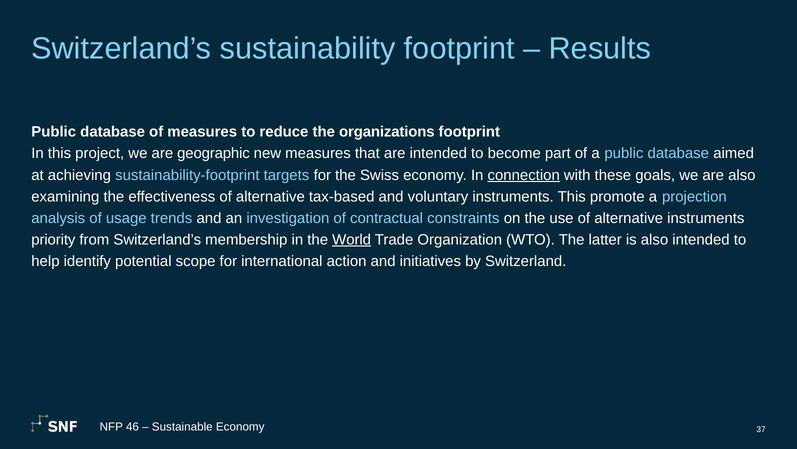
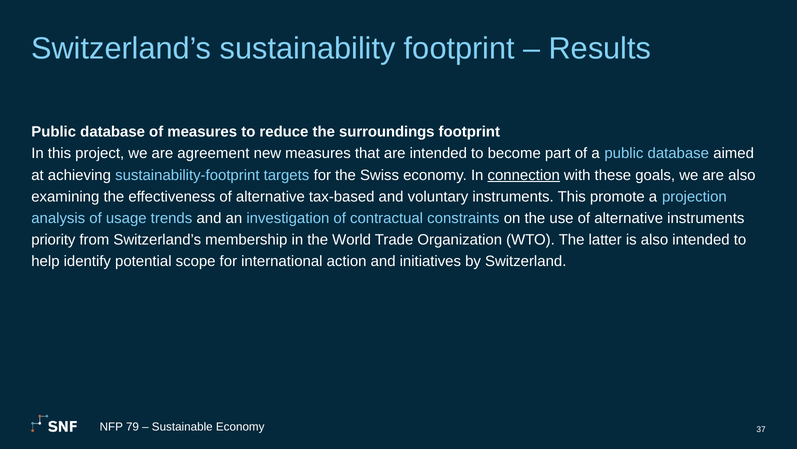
organizations: organizations -> surroundings
geographic: geographic -> agreement
World underline: present -> none
46: 46 -> 79
